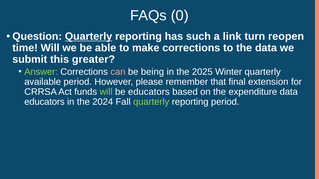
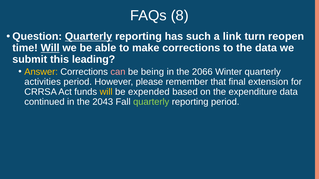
0: 0 -> 8
Will at (50, 48) underline: none -> present
greater: greater -> leading
Answer colour: light green -> yellow
2025: 2025 -> 2066
available: available -> activities
will at (106, 92) colour: light green -> yellow
be educators: educators -> expended
educators at (44, 102): educators -> continued
2024: 2024 -> 2043
